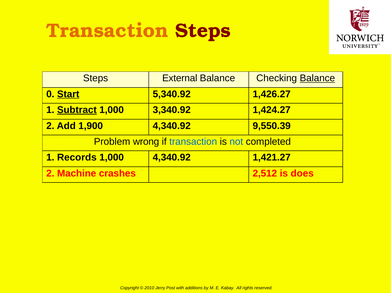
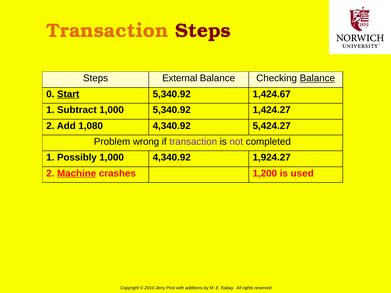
1,426.27: 1,426.27 -> 1,424.67
Subtract underline: present -> none
1,000 3,340.92: 3,340.92 -> 5,340.92
1,900: 1,900 -> 1,080
9,550.39: 9,550.39 -> 5,424.27
transaction at (193, 142) colour: blue -> purple
not colour: blue -> purple
Records: Records -> Possibly
1,421.27: 1,421.27 -> 1,924.27
Machine underline: none -> present
2,512: 2,512 -> 1,200
does: does -> used
